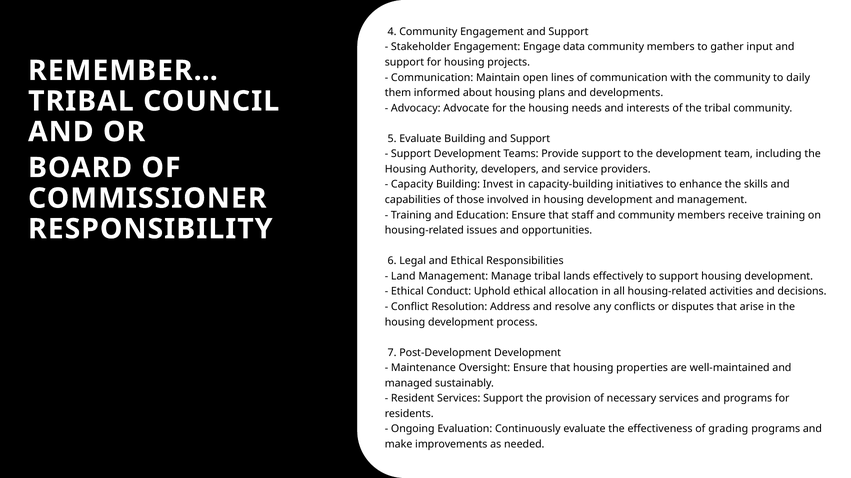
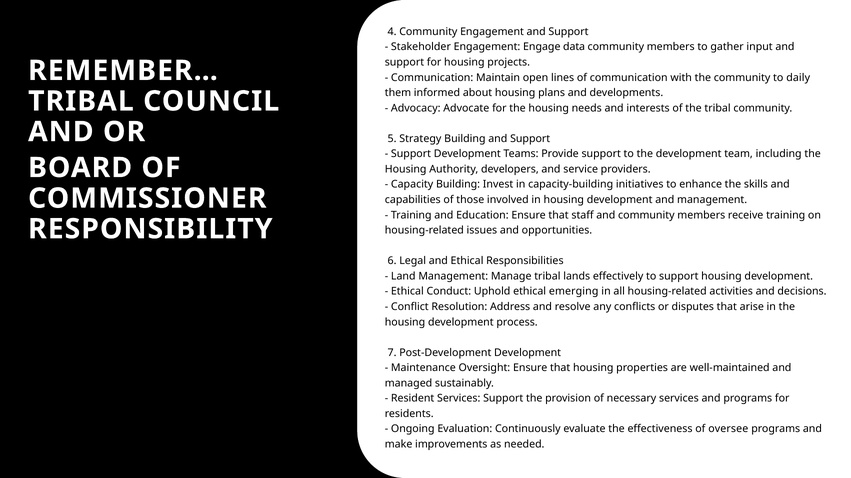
5 Evaluate: Evaluate -> Strategy
allocation: allocation -> emerging
grading: grading -> oversee
